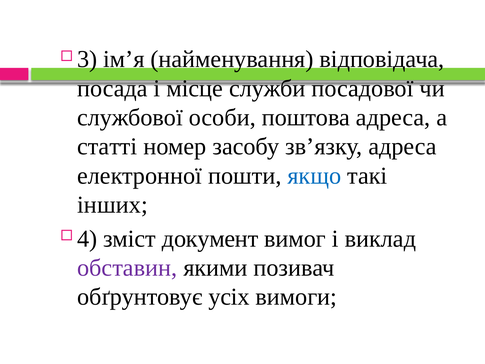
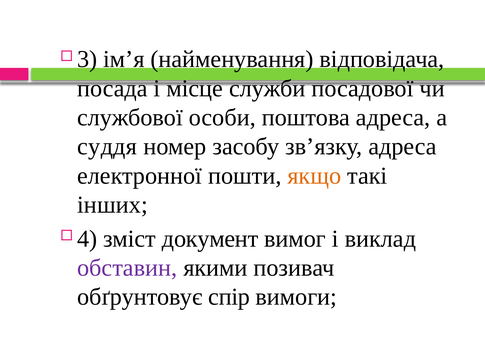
статті: статті -> суддя
якщо colour: blue -> orange
усіх: усіх -> спір
